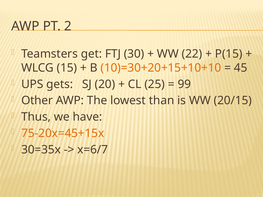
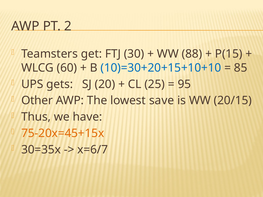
22: 22 -> 88
15: 15 -> 60
10)=30+20+15+10+10 colour: orange -> blue
45: 45 -> 85
99: 99 -> 95
than: than -> save
